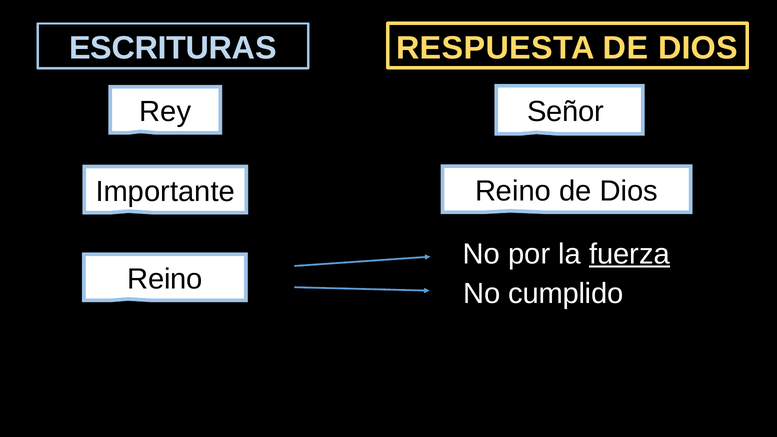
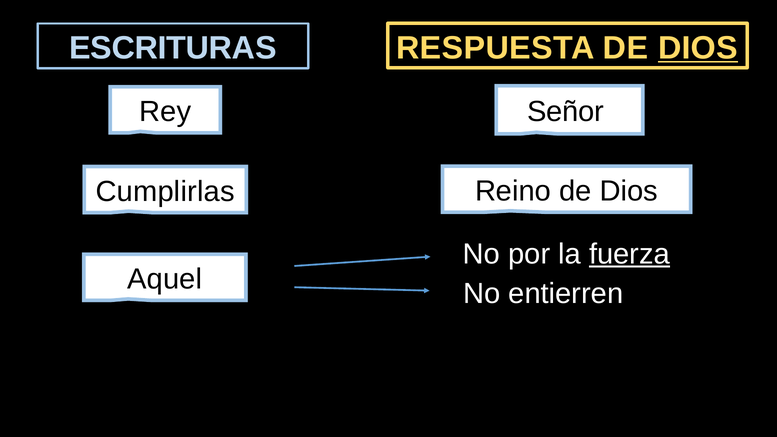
DIOS at (698, 48) underline: none -> present
Importante: Importante -> Cumplirlas
Reino at (165, 279): Reino -> Aquel
cumplido: cumplido -> entierren
